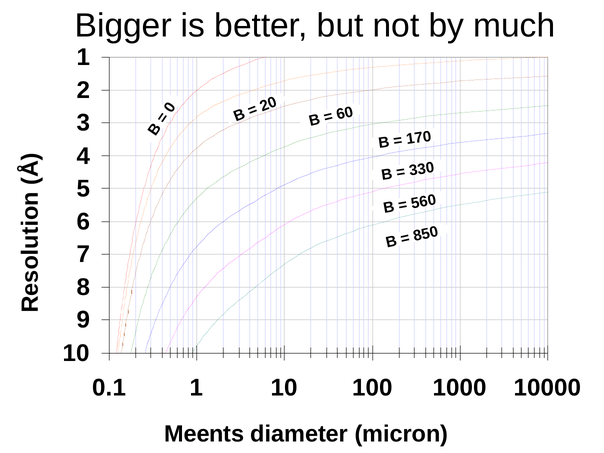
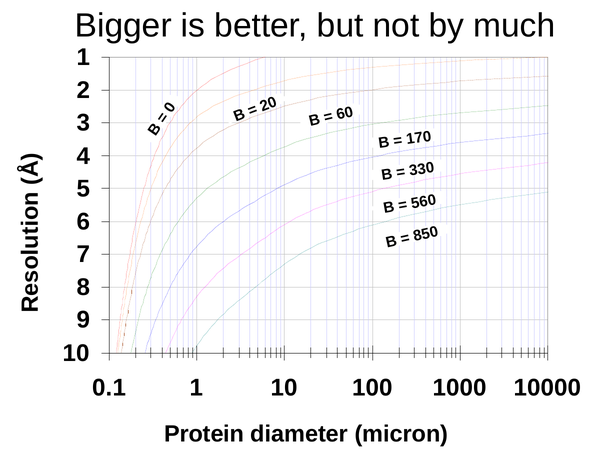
Meents: Meents -> Protein
